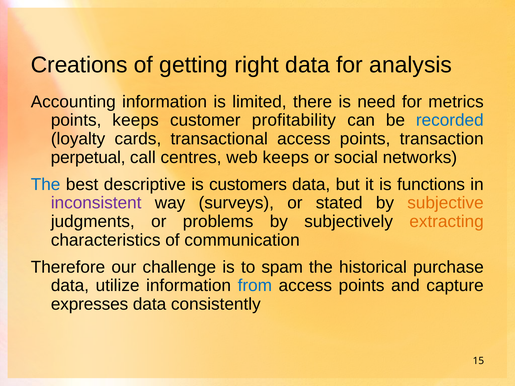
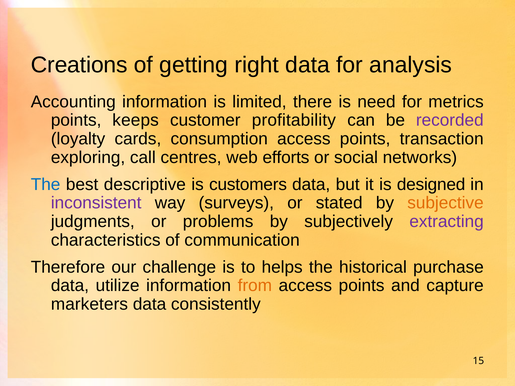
recorded colour: blue -> purple
transactional: transactional -> consumption
perpetual: perpetual -> exploring
web keeps: keeps -> efforts
functions: functions -> designed
extracting colour: orange -> purple
spam: spam -> helps
from colour: blue -> orange
expresses: expresses -> marketers
